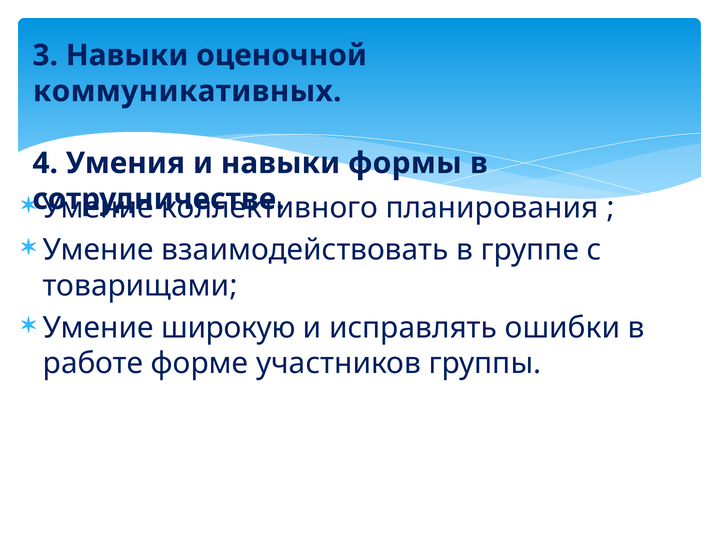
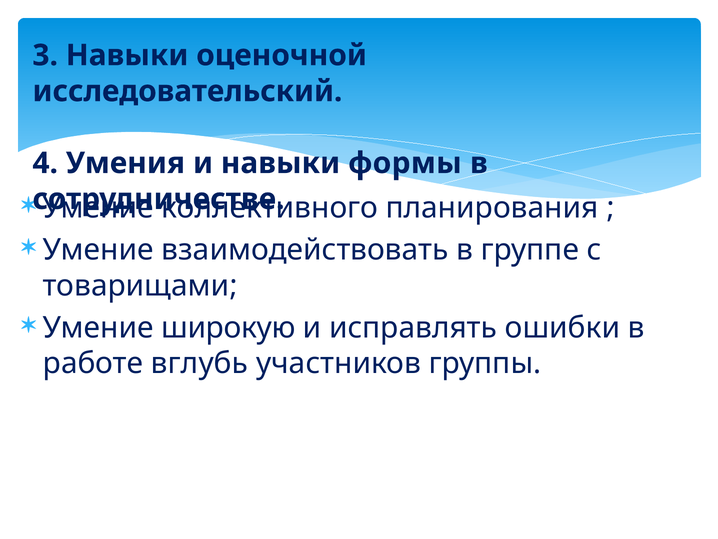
коммуникативных: коммуникативных -> исследовательский
форме: форме -> вглубь
